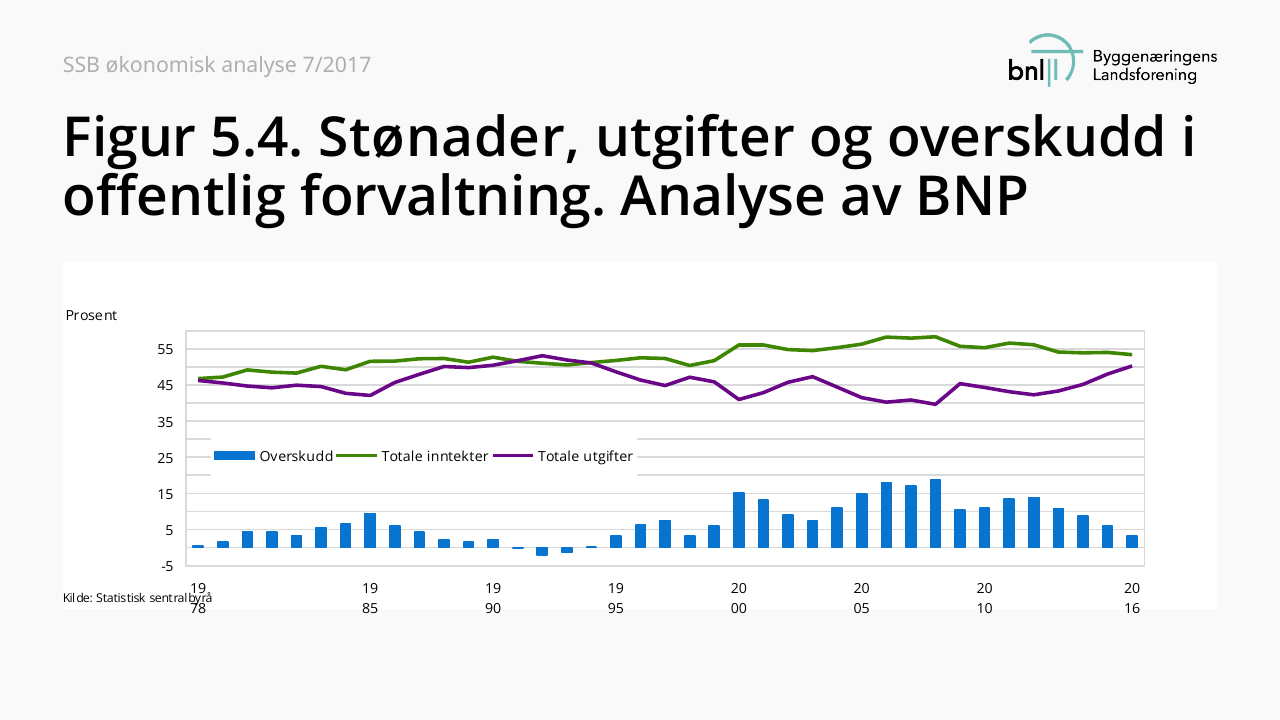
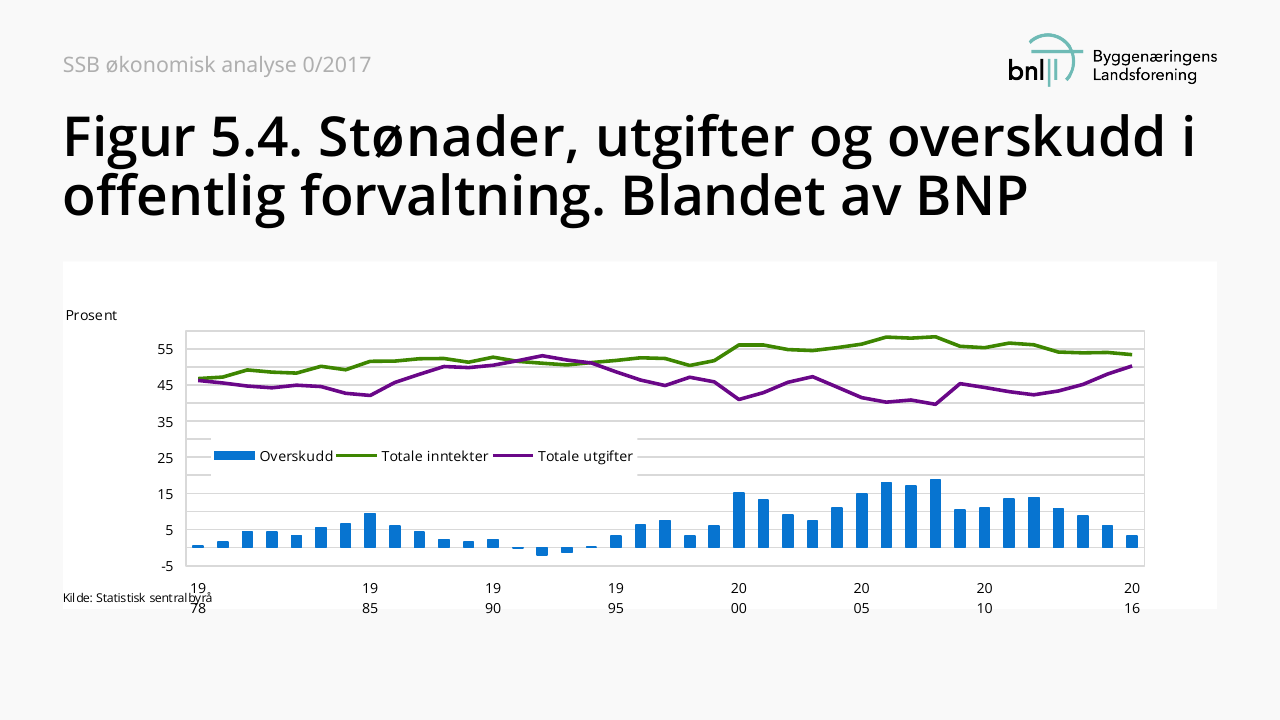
7/2017: 7/2017 -> 0/2017
forvaltning Analyse: Analyse -> Blandet
